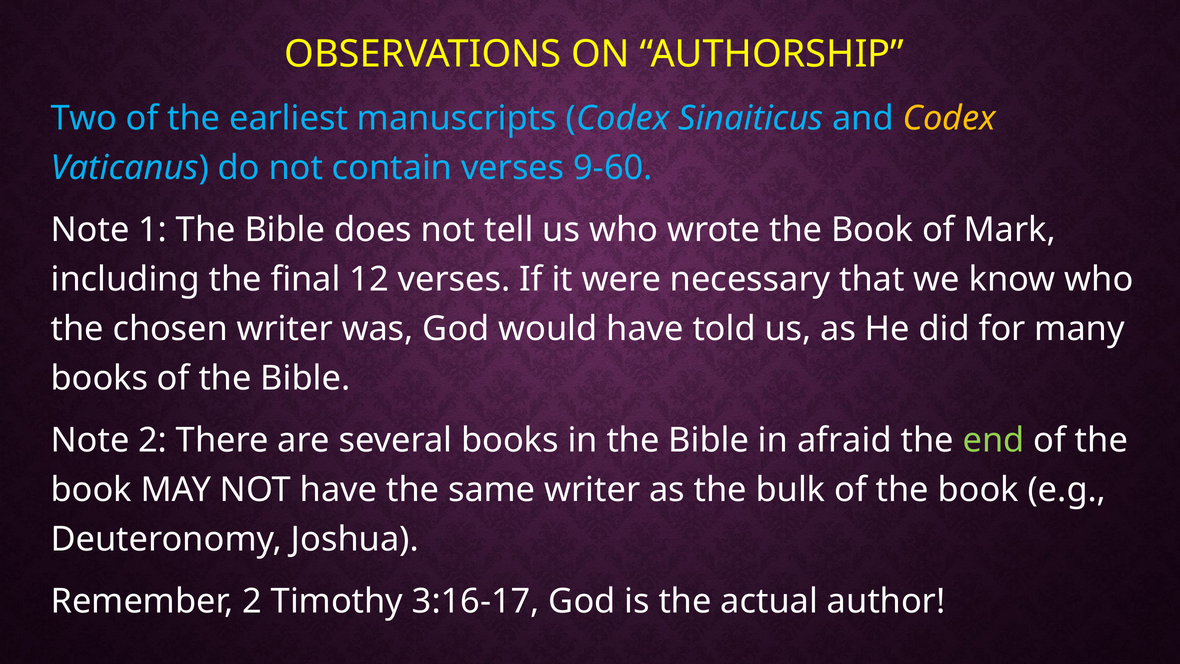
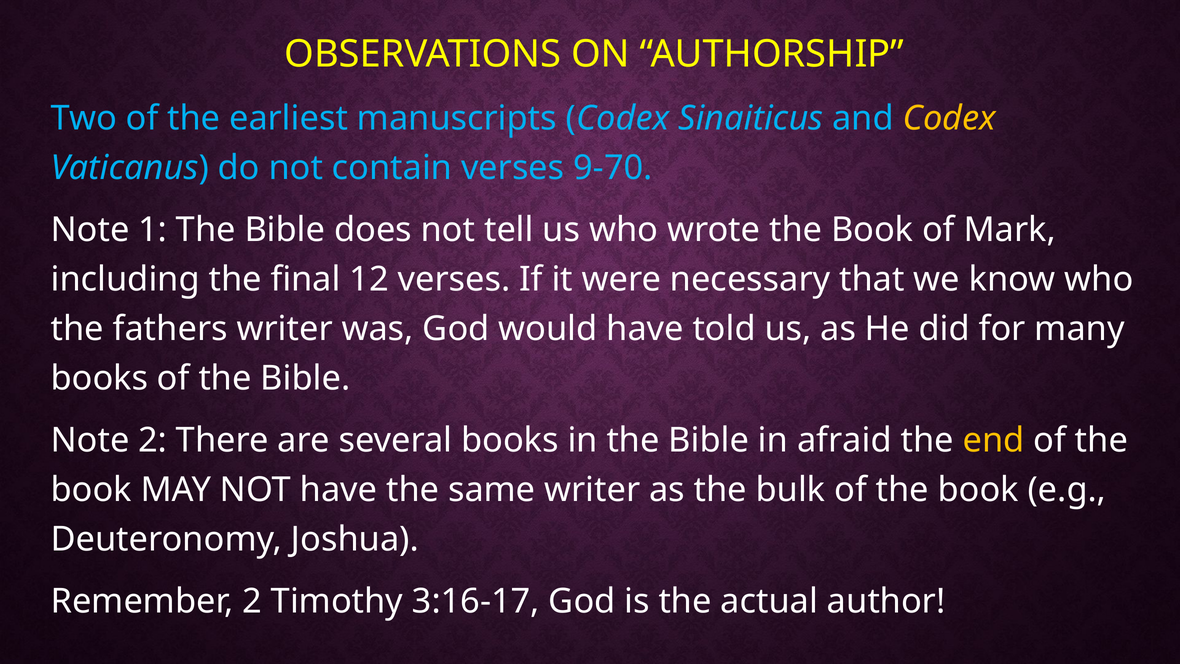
9-60: 9-60 -> 9-70
chosen: chosen -> fathers
end colour: light green -> yellow
